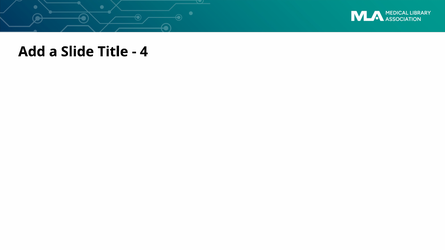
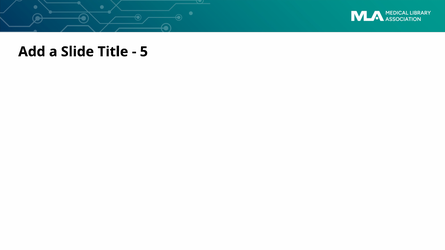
4: 4 -> 5
